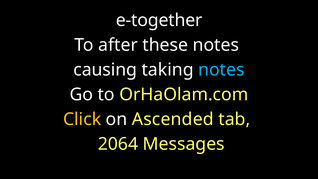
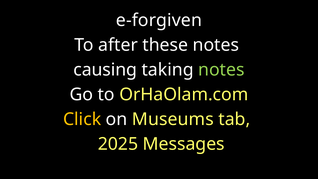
e-together: e-together -> e-forgiven
notes at (221, 70) colour: light blue -> light green
Ascended: Ascended -> Museums
2064: 2064 -> 2025
